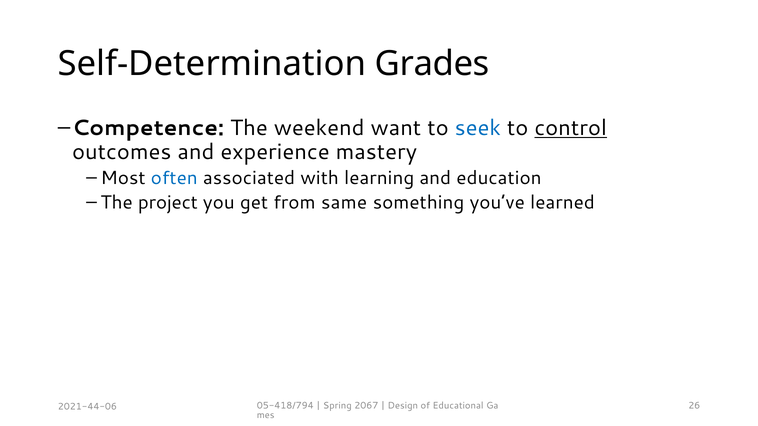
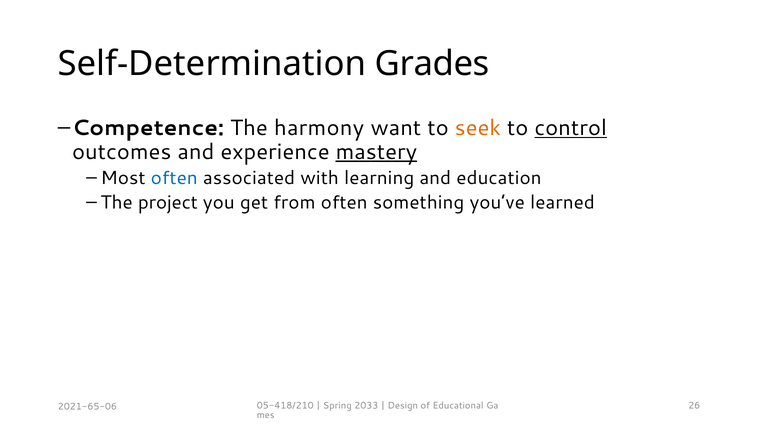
weekend: weekend -> harmony
seek colour: blue -> orange
mastery underline: none -> present
from same: same -> often
05-418/794: 05-418/794 -> 05-418/210
2067: 2067 -> 2033
2021-44-06: 2021-44-06 -> 2021-65-06
